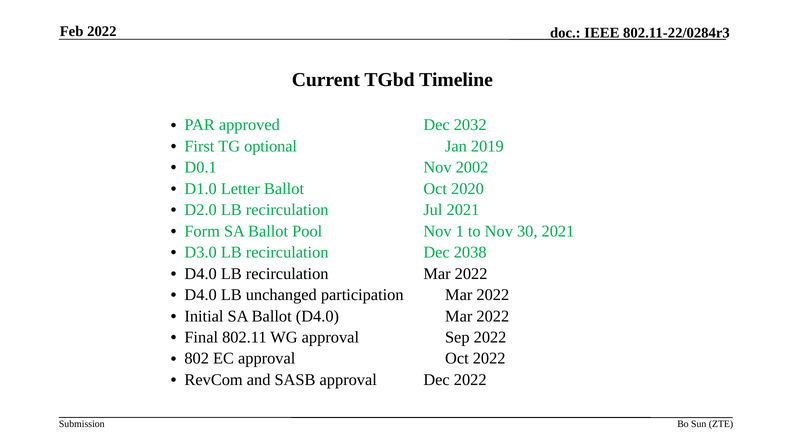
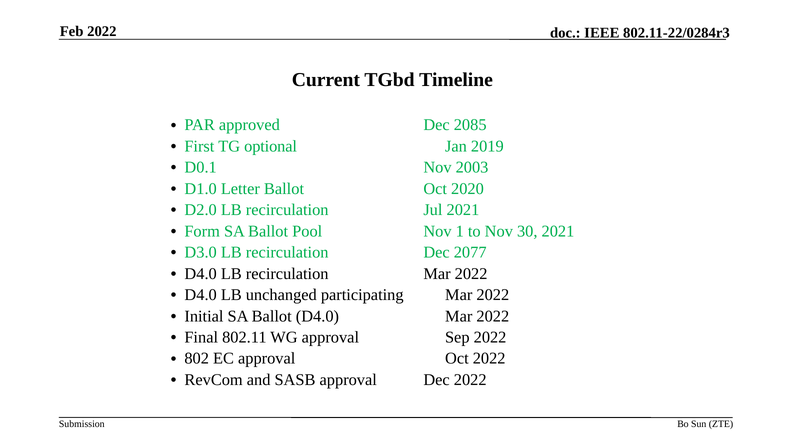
2032: 2032 -> 2085
2002: 2002 -> 2003
2038: 2038 -> 2077
participation: participation -> participating
